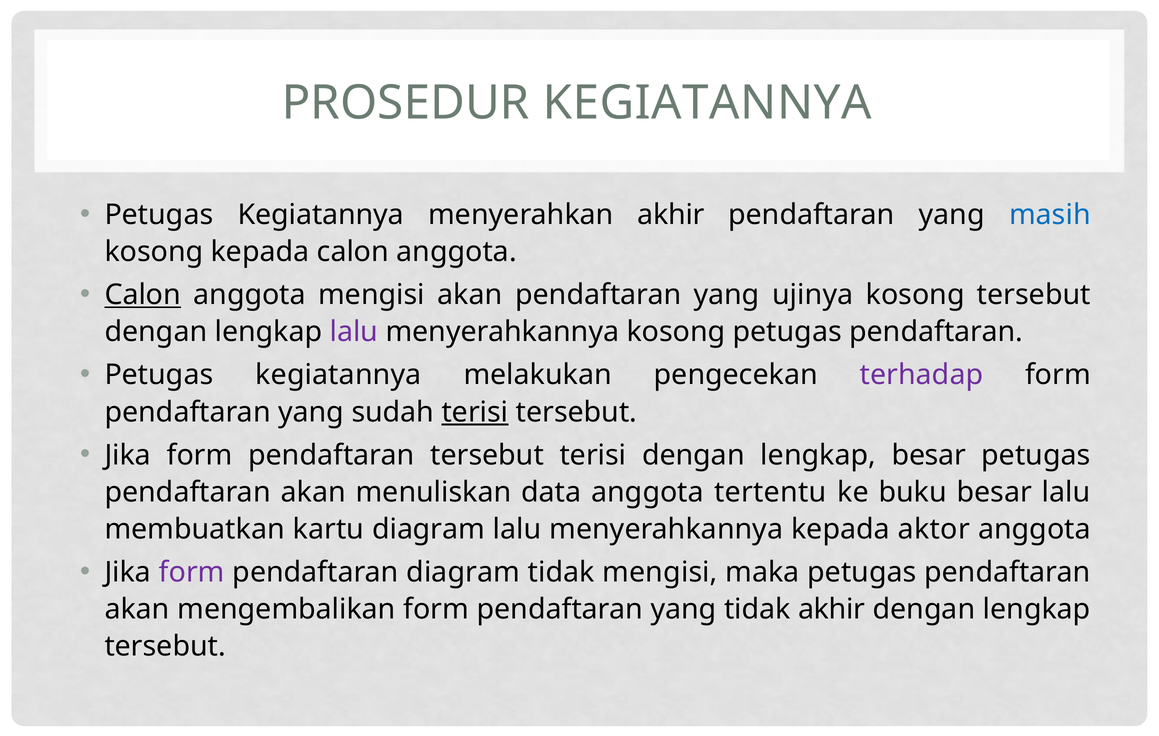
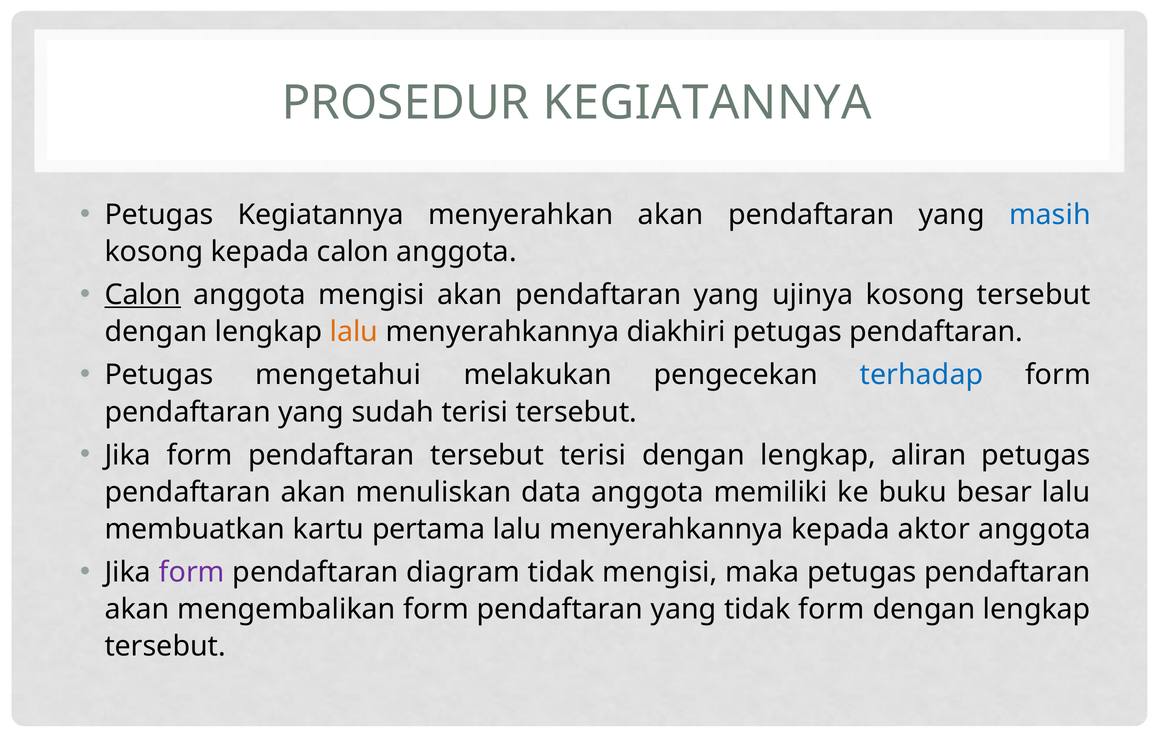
menyerahkan akhir: akhir -> akan
lalu at (354, 332) colour: purple -> orange
menyerahkannya kosong: kosong -> diakhiri
kegiatannya at (338, 375): kegiatannya -> mengetahui
terhadap colour: purple -> blue
terisi at (475, 412) underline: present -> none
lengkap besar: besar -> aliran
tertentu: tertentu -> memiliki
kartu diagram: diagram -> pertama
tidak akhir: akhir -> form
